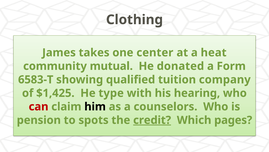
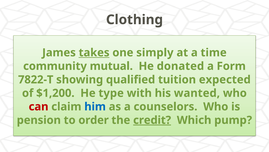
takes underline: none -> present
center: center -> simply
heat: heat -> time
6583-T: 6583-T -> 7822-T
company: company -> expected
$1,425: $1,425 -> $1,200
hearing: hearing -> wanted
him colour: black -> blue
spots: spots -> order
pages: pages -> pump
